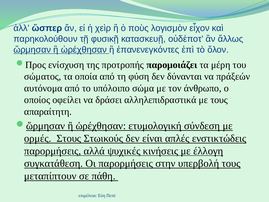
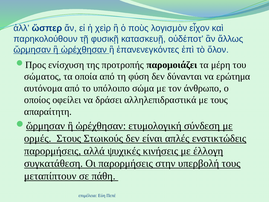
πράξεών: πράξεών -> ερώτημα
